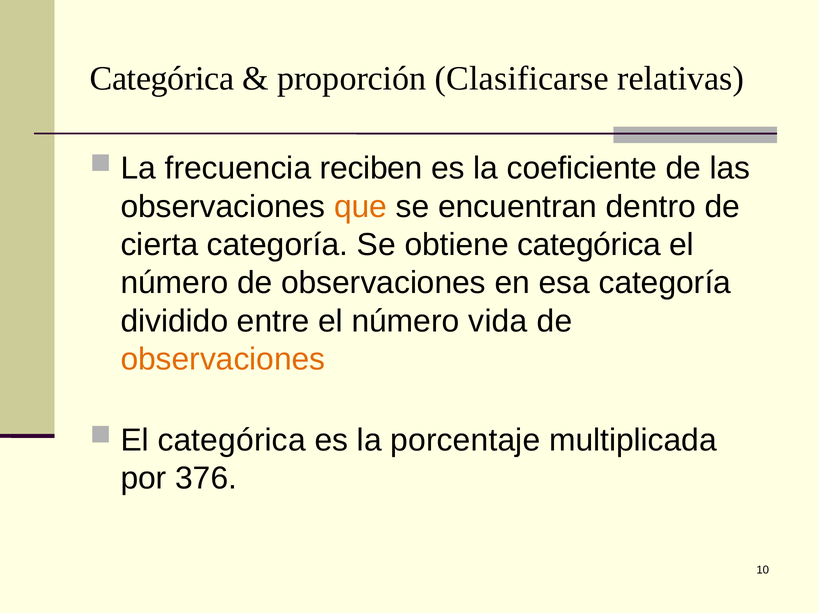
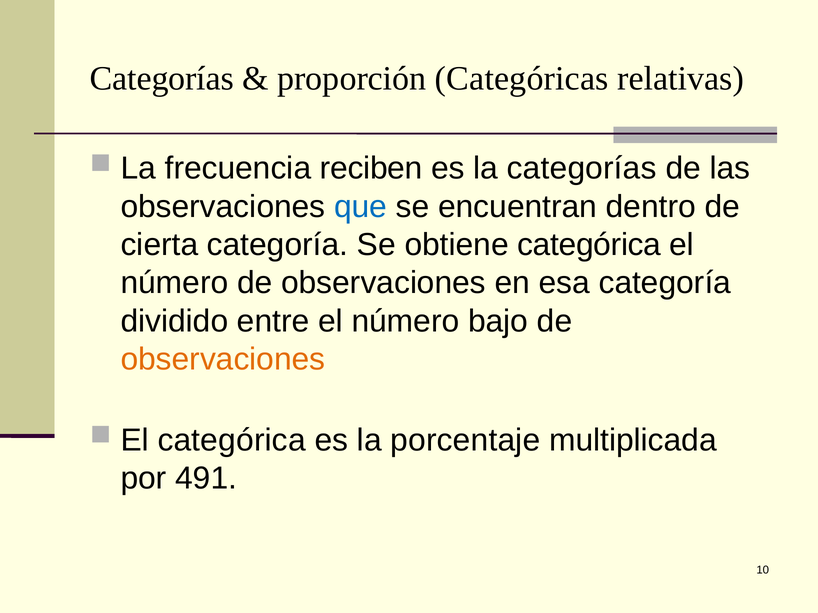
Categórica at (162, 78): Categórica -> Categorías
Clasificarse: Clasificarse -> Categóricas
la coeficiente: coeficiente -> categorías
que colour: orange -> blue
vida: vida -> bajo
376: 376 -> 491
